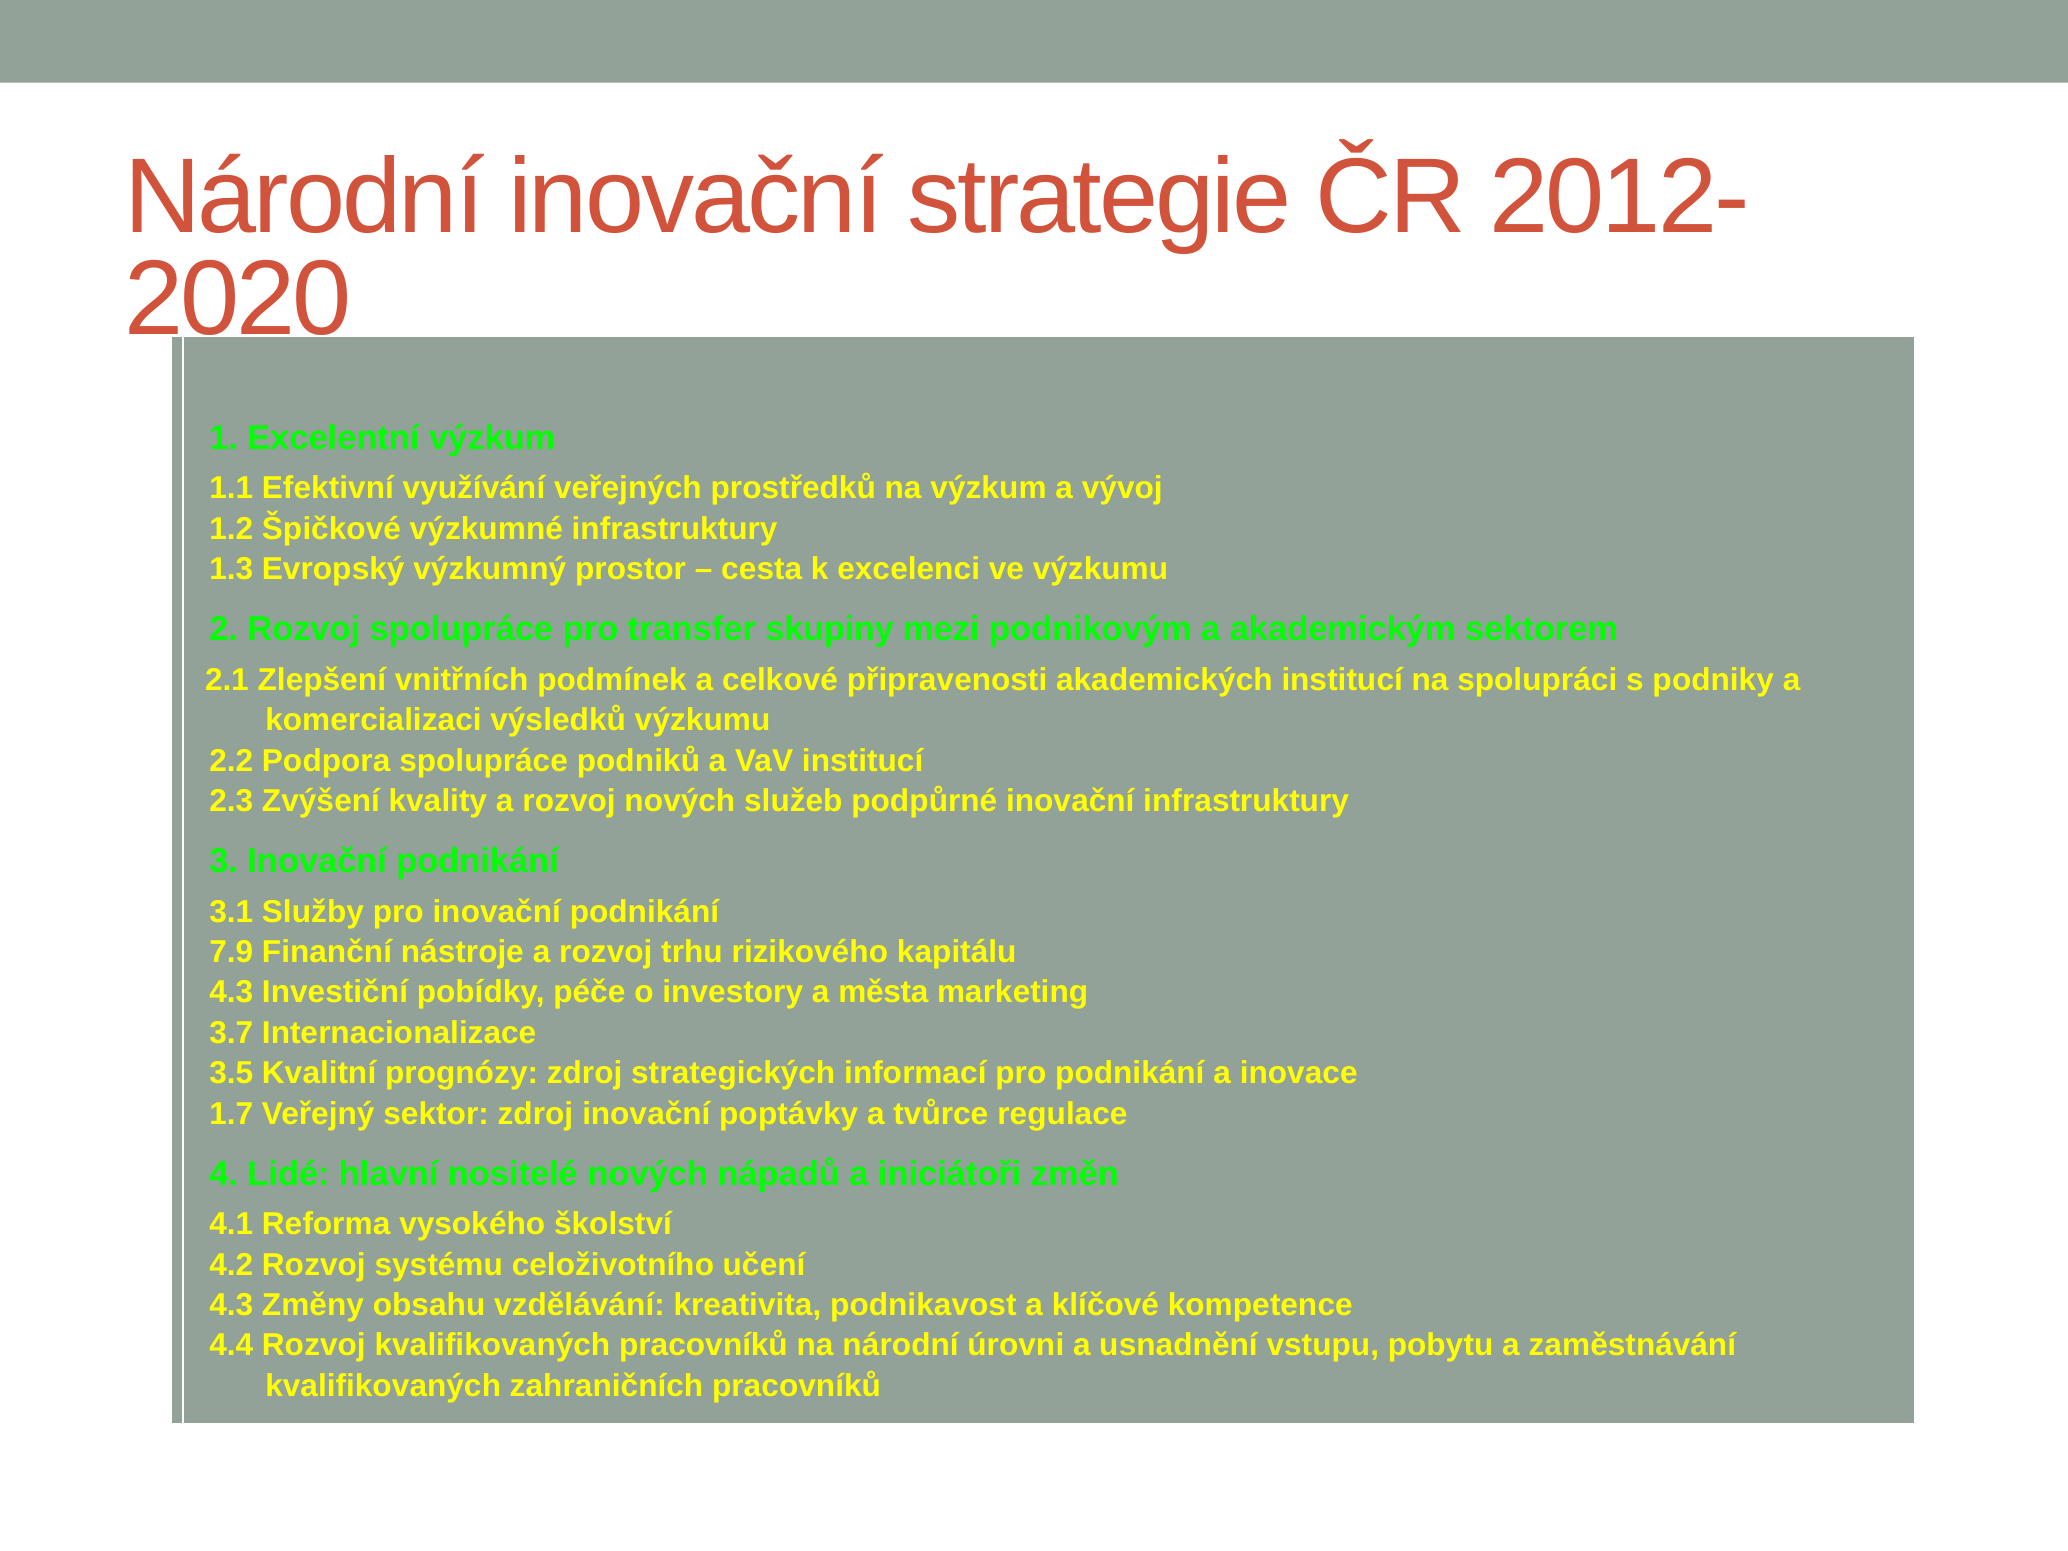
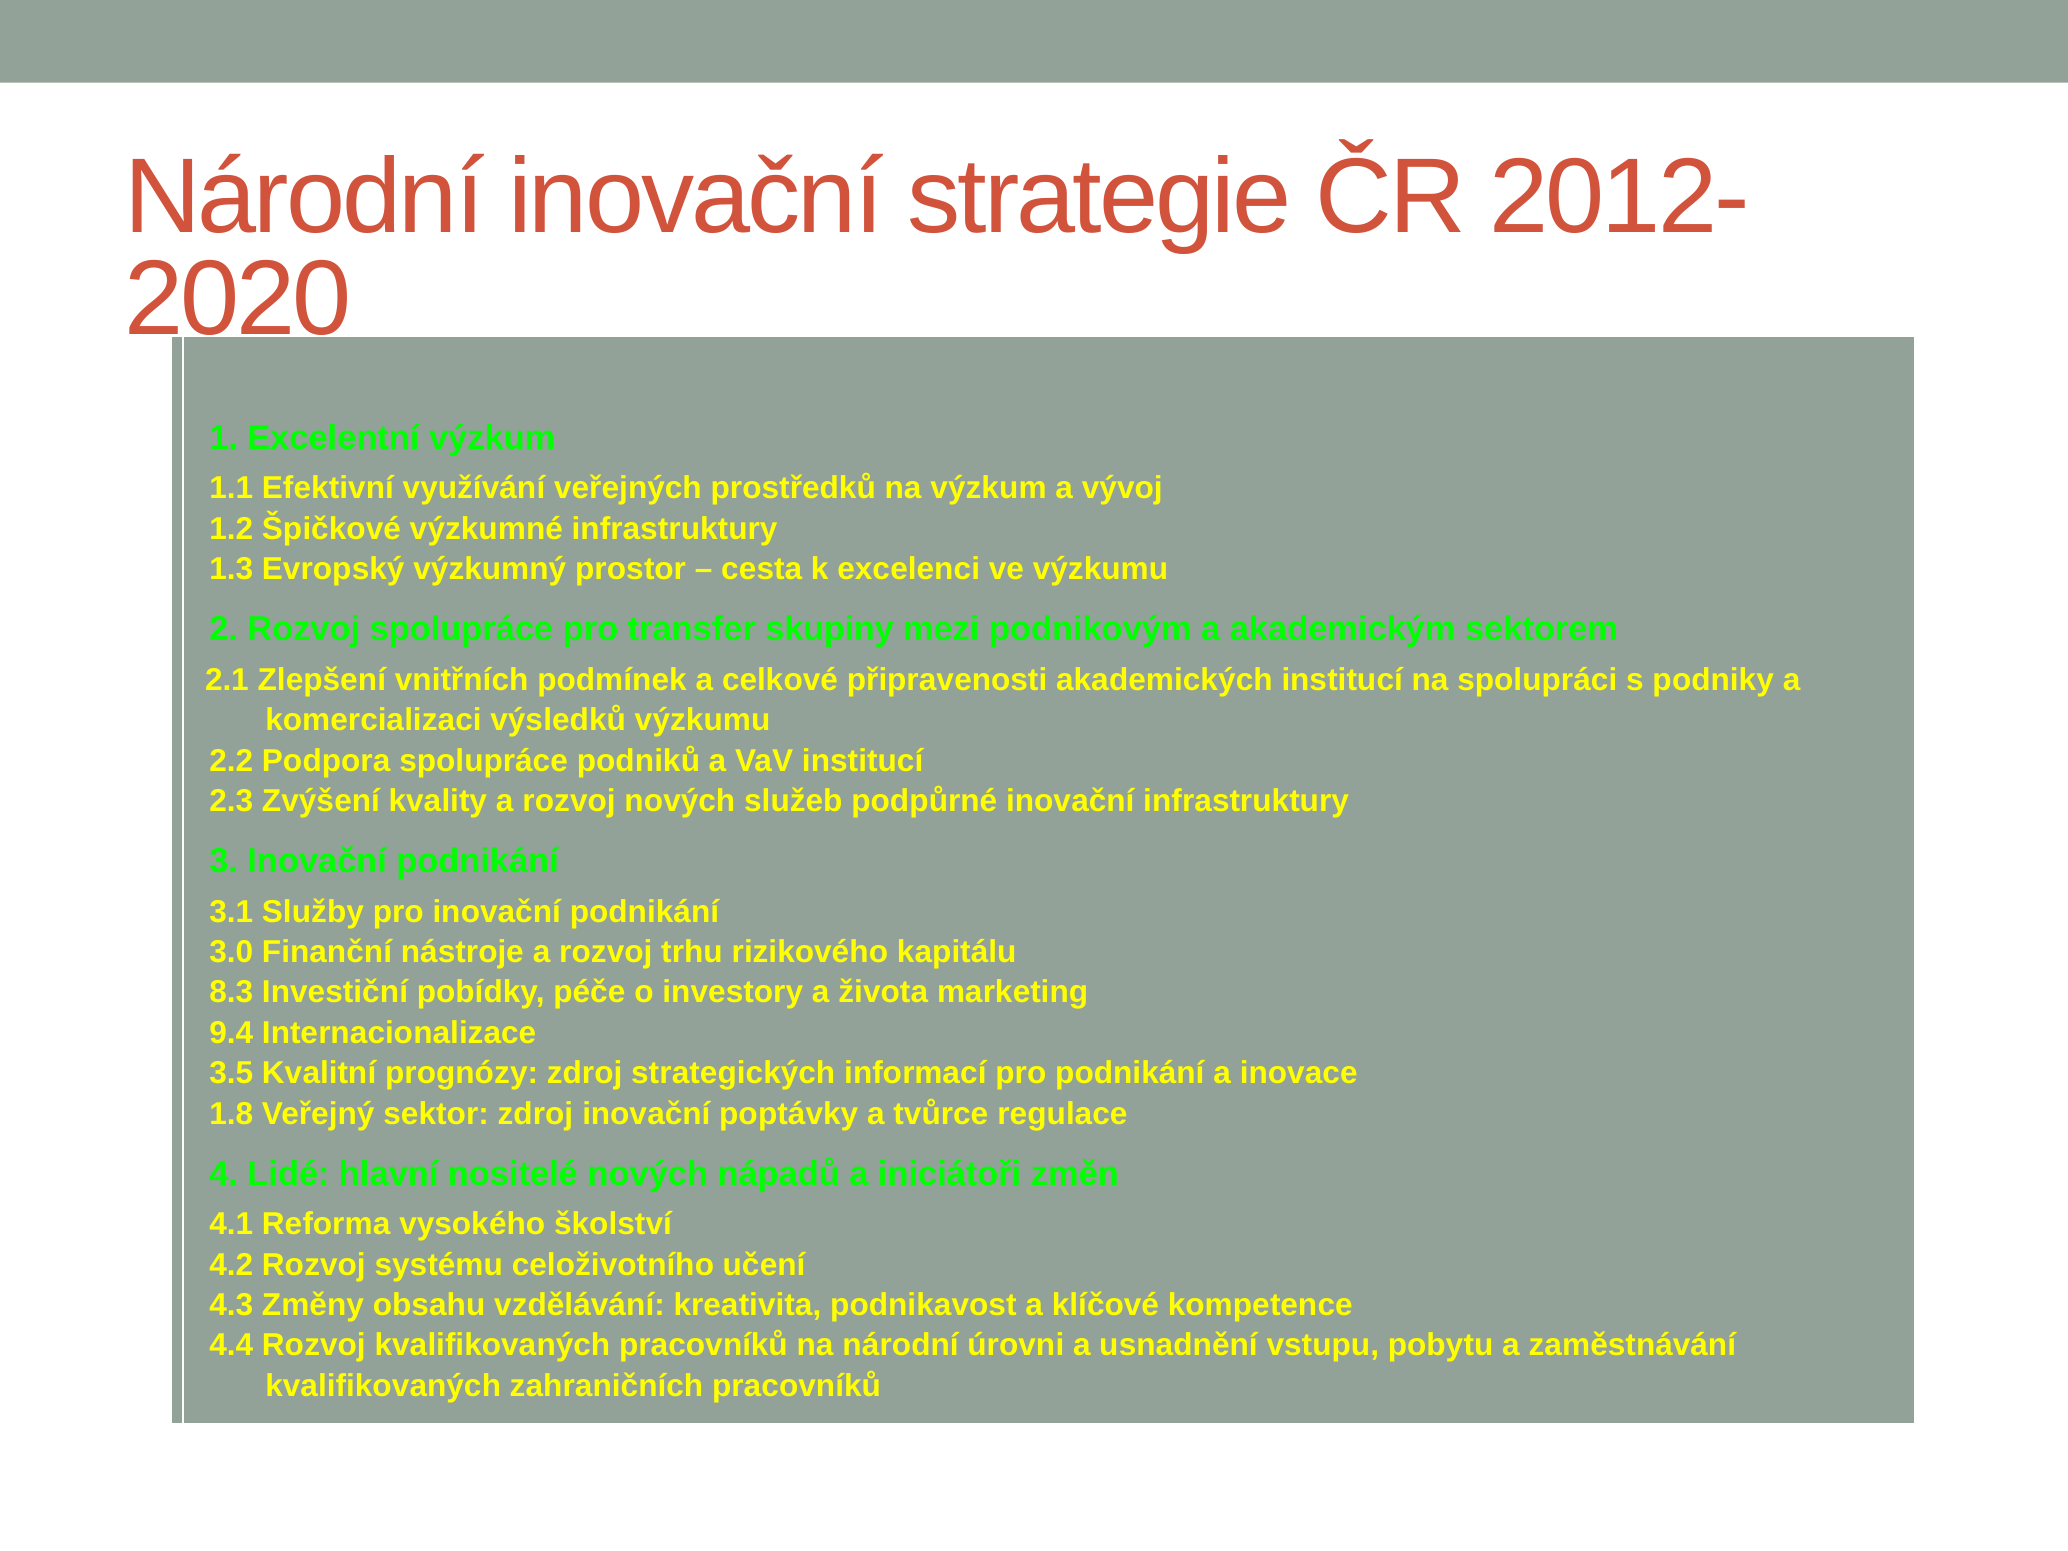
7.9: 7.9 -> 3.0
4.3 at (231, 992): 4.3 -> 8.3
města: města -> života
3.7: 3.7 -> 9.4
1.7: 1.7 -> 1.8
